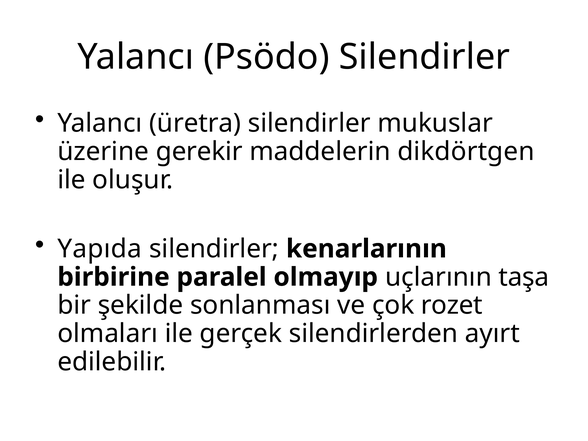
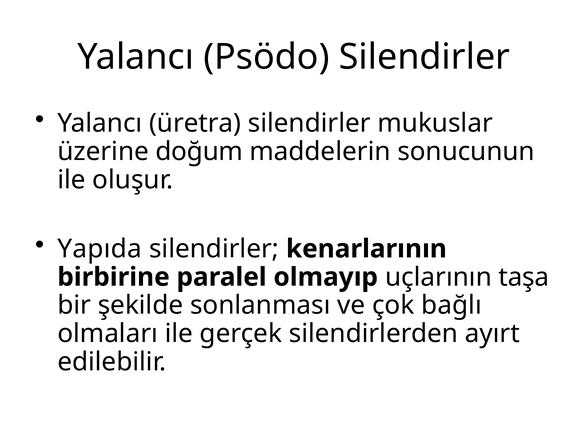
gerekir: gerekir -> doğum
dikdörtgen: dikdörtgen -> sonucunun
rozet: rozet -> bağlı
